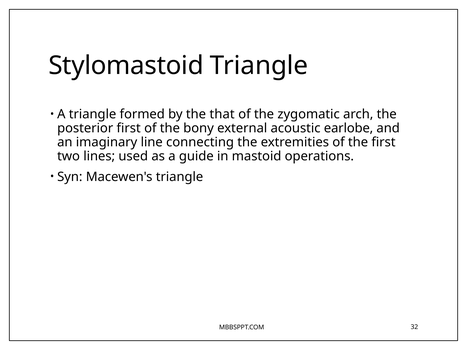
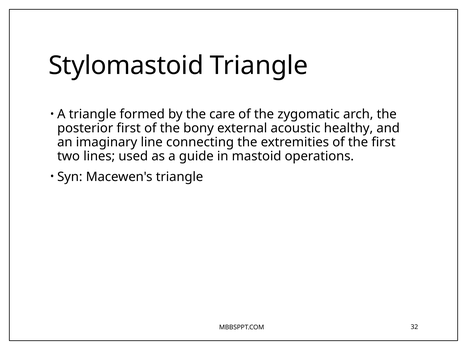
that: that -> care
earlobe: earlobe -> healthy
